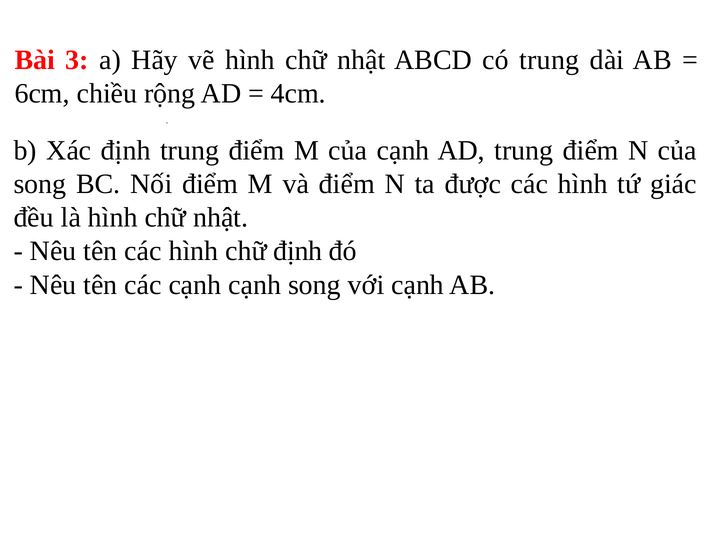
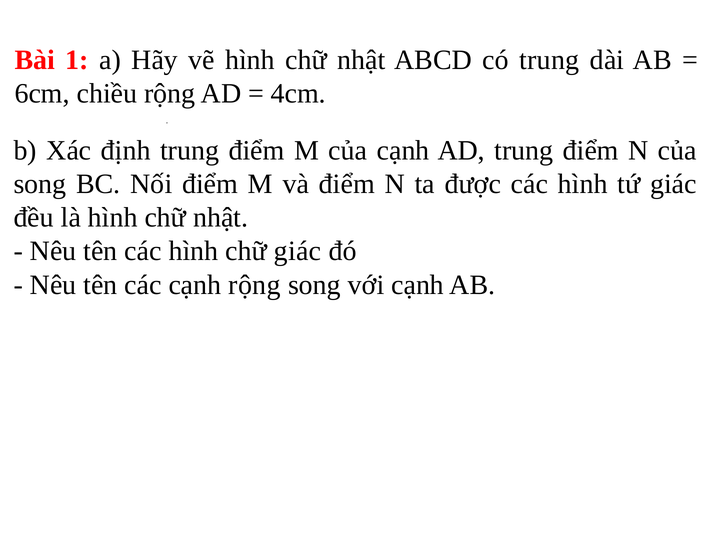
3: 3 -> 1
chữ định: định -> giác
cạnh cạnh: cạnh -> rộng
